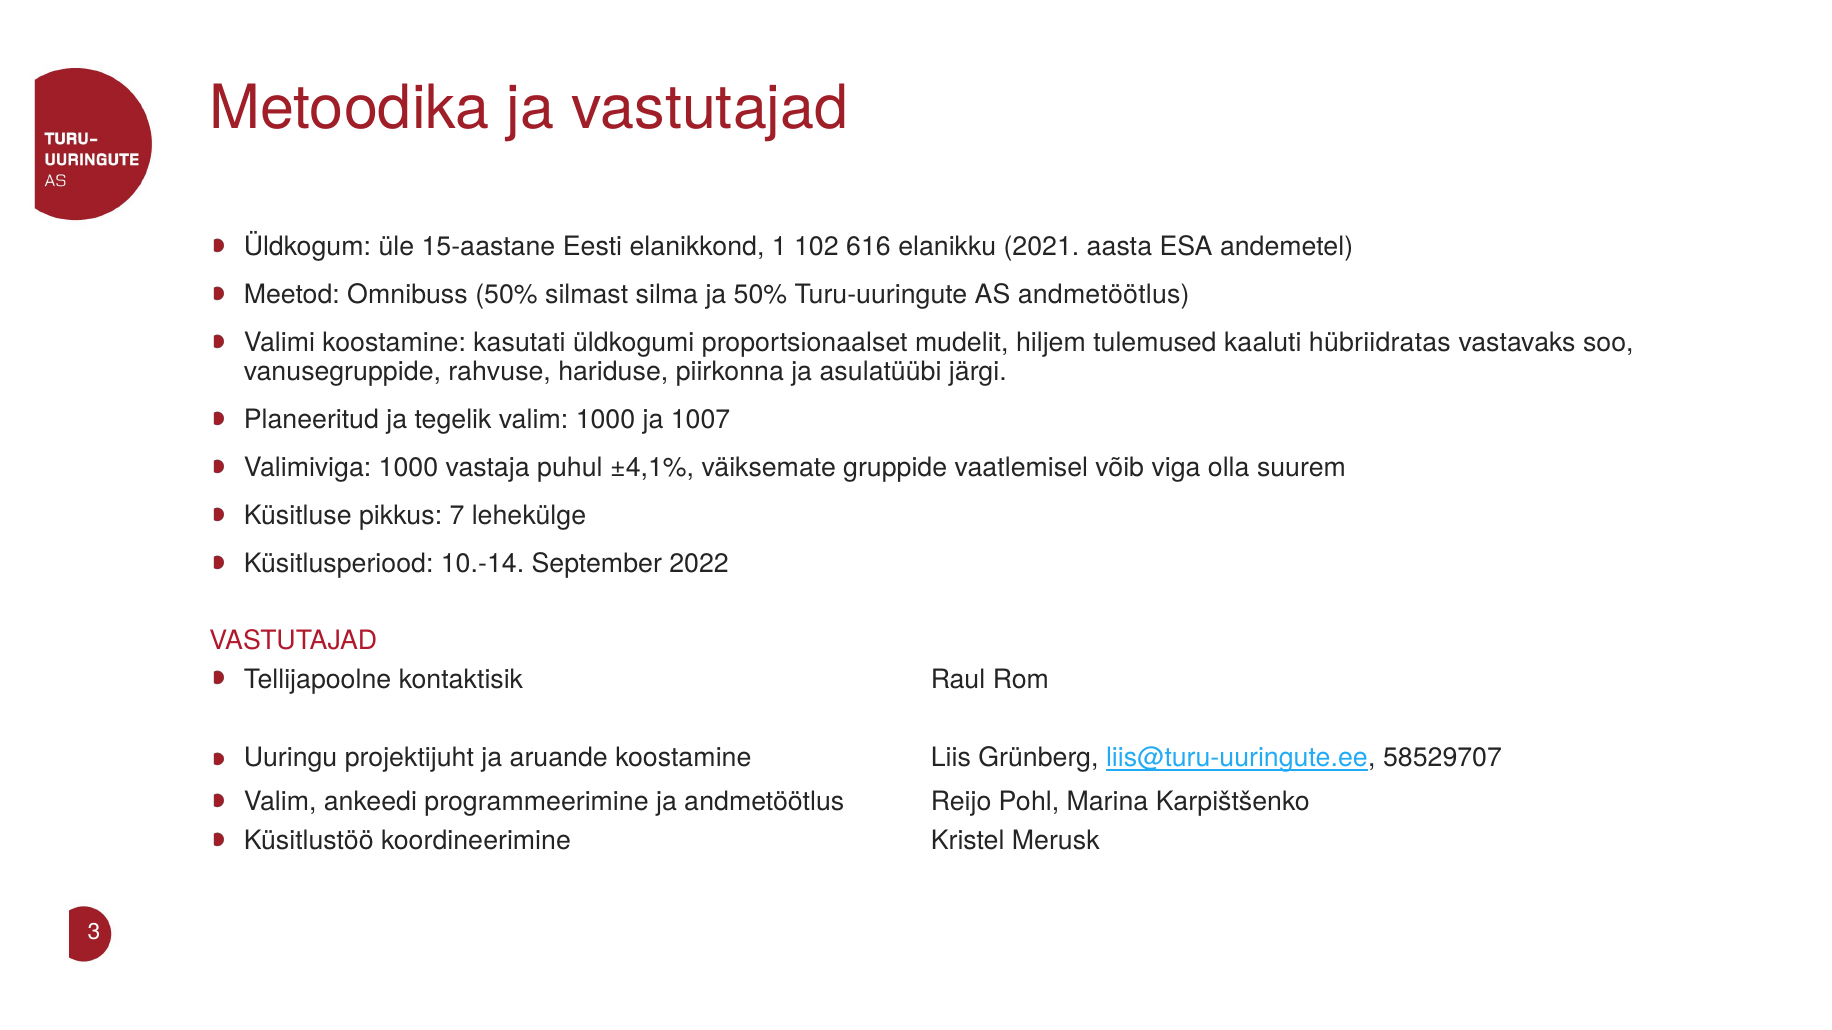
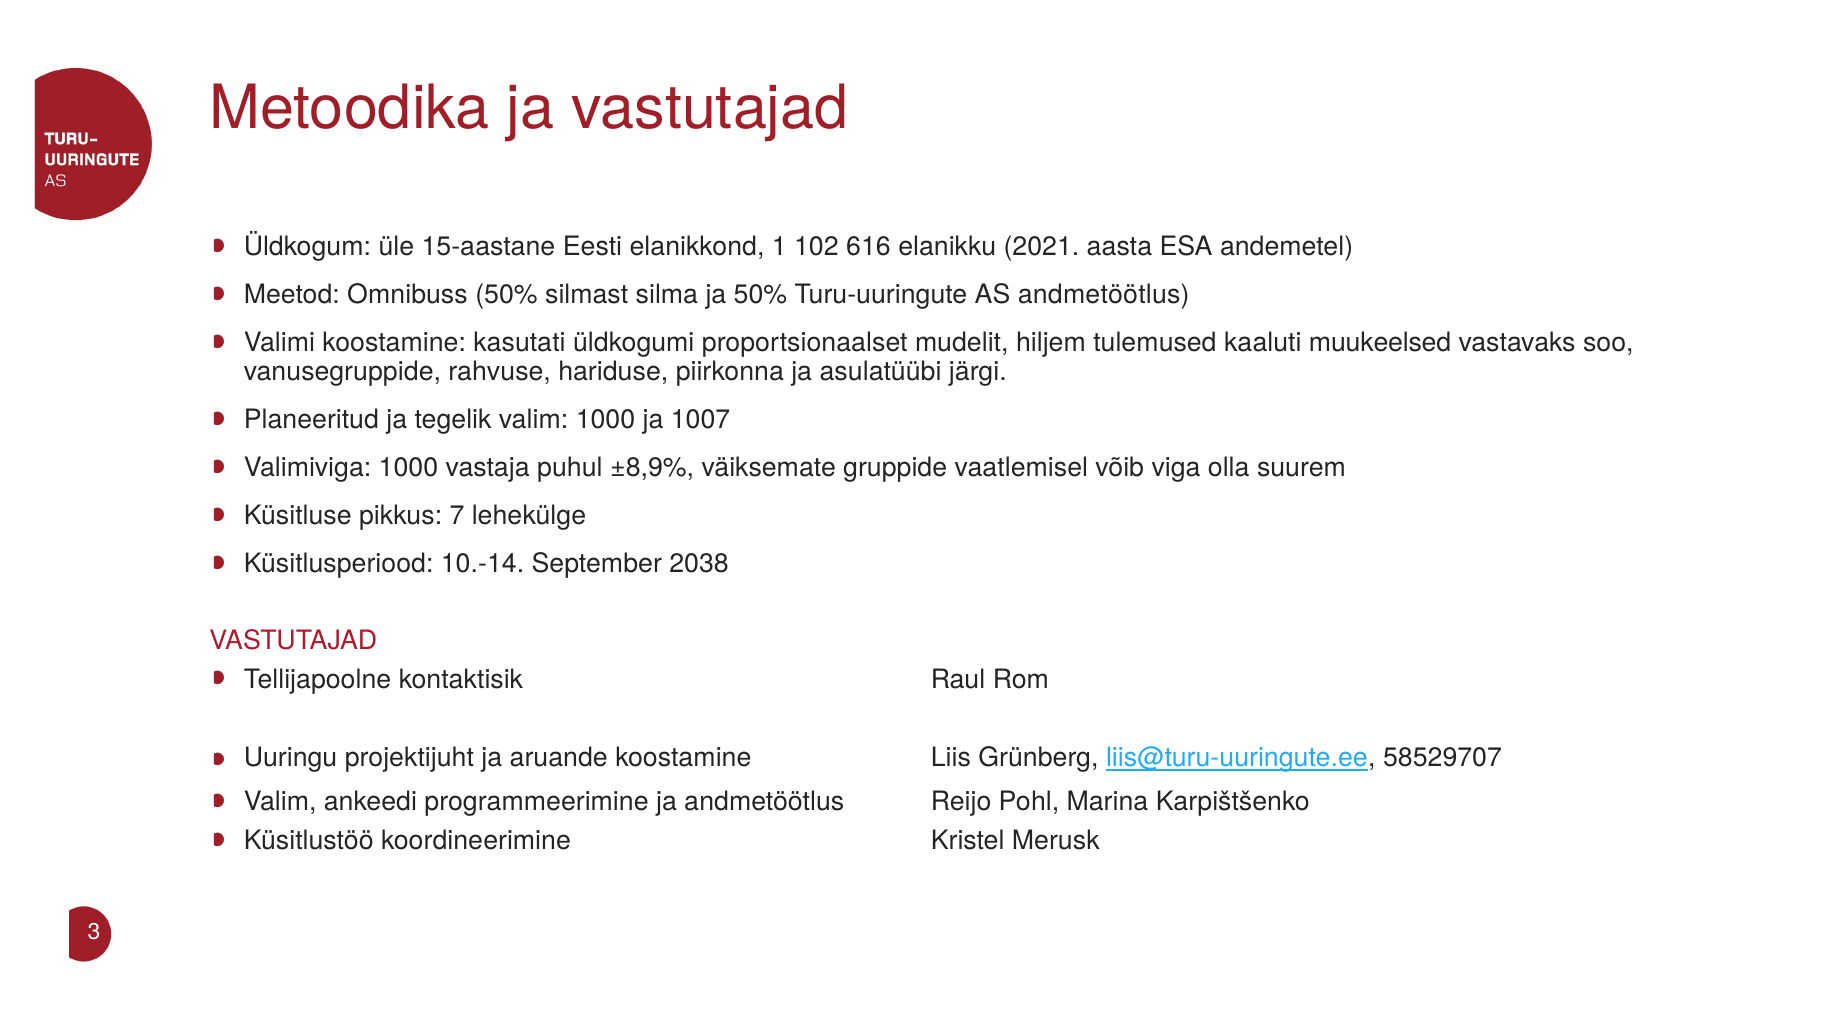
hübriidratas: hübriidratas -> muukeelsed
±4,1%: ±4,1% -> ±8,9%
2022: 2022 -> 2038
